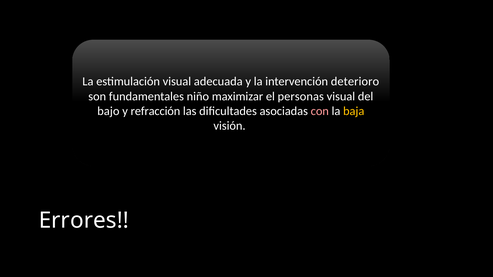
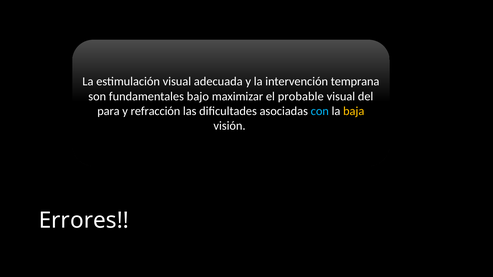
deterioro: deterioro -> temprana
niño: niño -> bajo
personas: personas -> probable
bajo: bajo -> para
con colour: pink -> light blue
